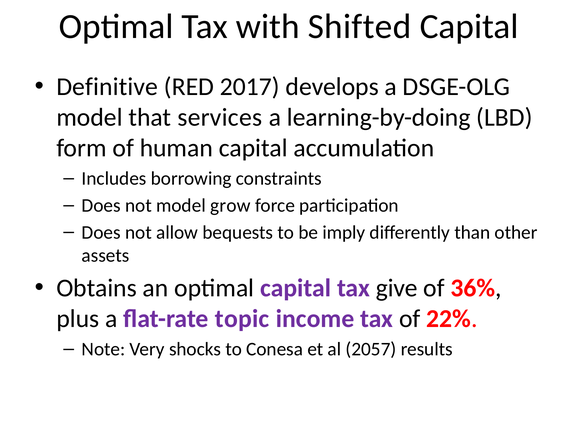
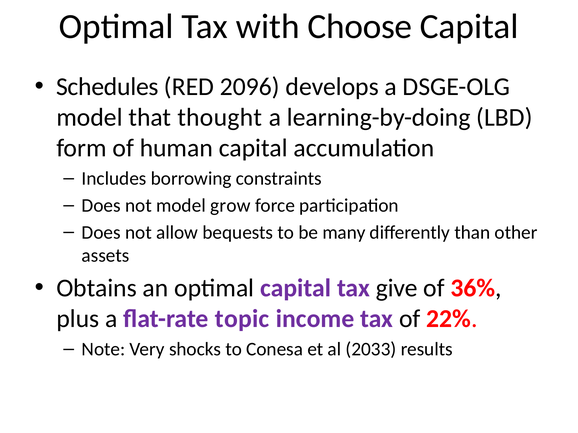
Shifted: Shifted -> Choose
Definitive: Definitive -> Schedules
2017: 2017 -> 2096
services: services -> thought
imply: imply -> many
2057: 2057 -> 2033
